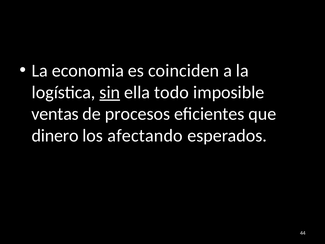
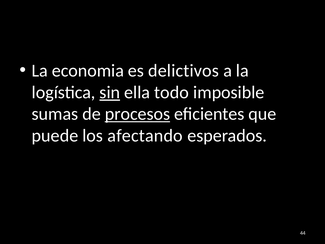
coinciden: coinciden -> delictivos
ventas: ventas -> sumas
procesos underline: none -> present
dinero: dinero -> puede
